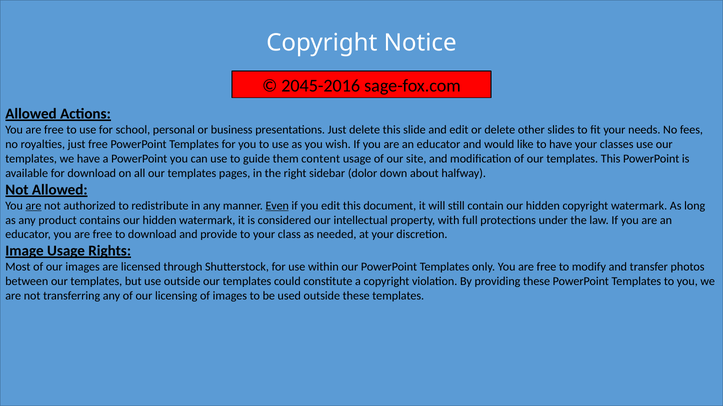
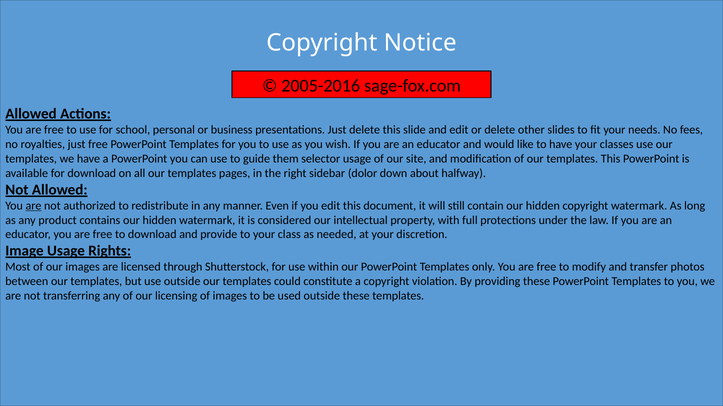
2045-2016: 2045-2016 -> 2005-2016
content: content -> selector
Even underline: present -> none
